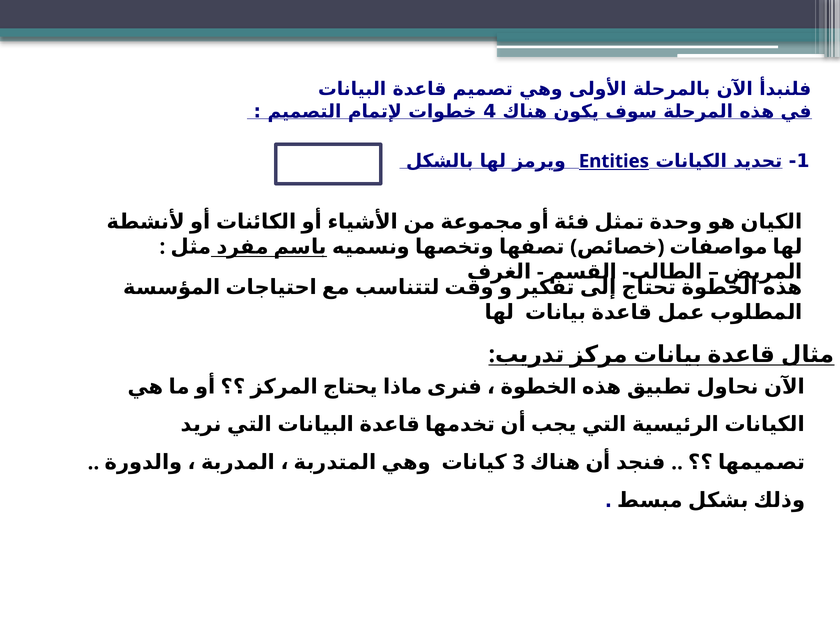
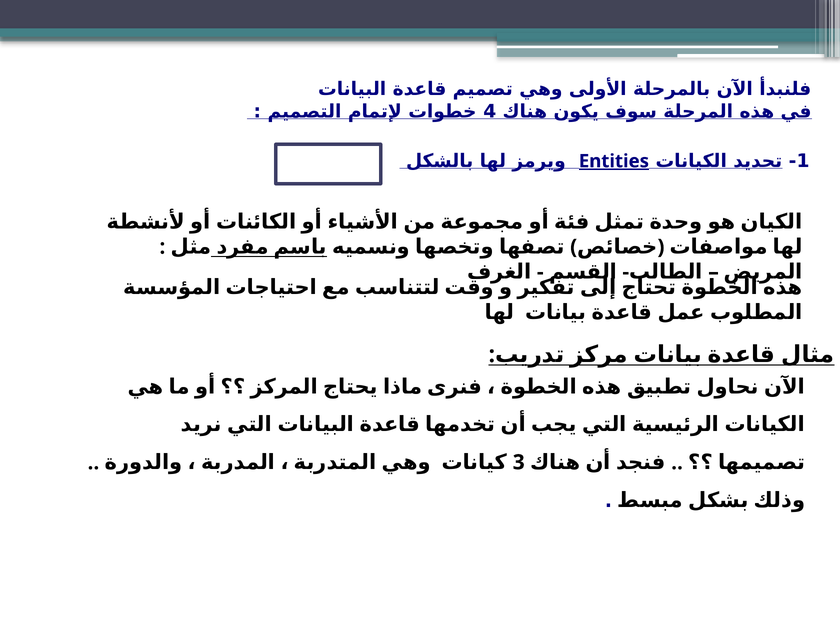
Entities underline: none -> present
